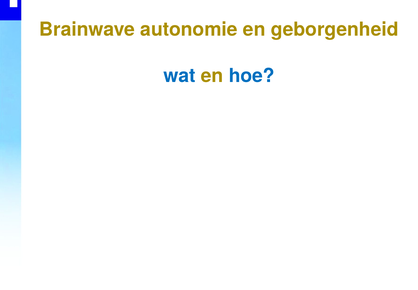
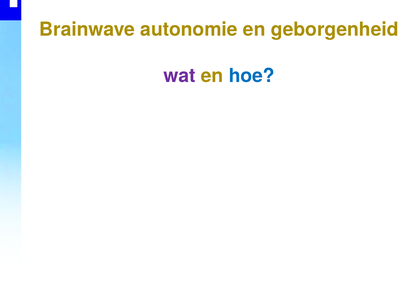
wat colour: blue -> purple
